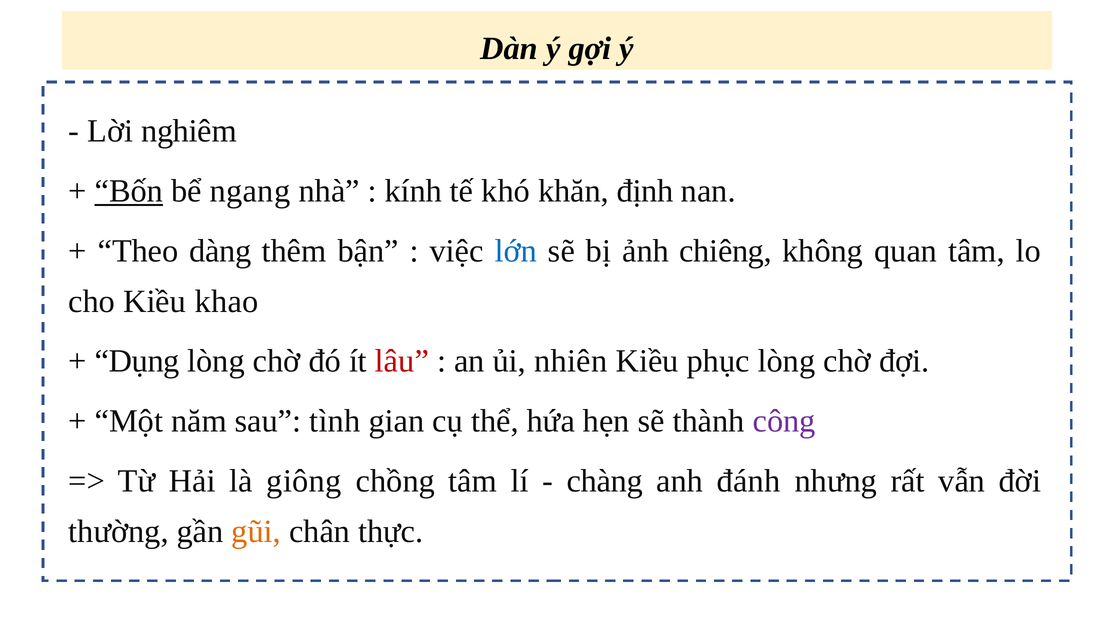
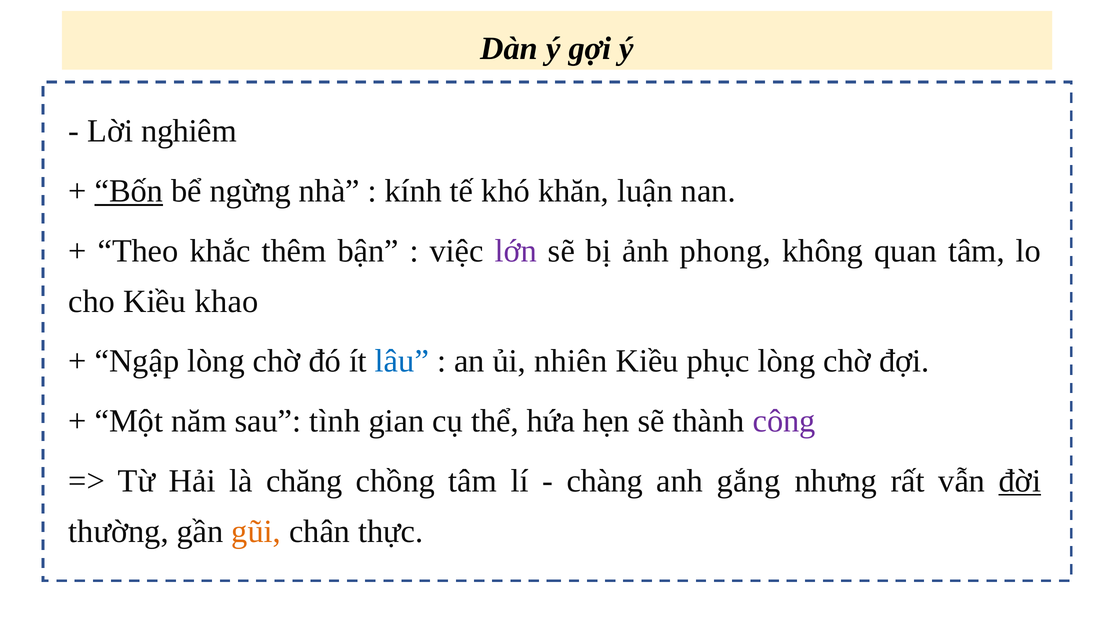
ngang: ngang -> ngừng
định: định -> luận
dàng: dàng -> khắc
lớn colour: blue -> purple
chiêng: chiêng -> phong
Dụng: Dụng -> Ngập
lâu colour: red -> blue
giông: giông -> chăng
đánh: đánh -> gắng
đời underline: none -> present
